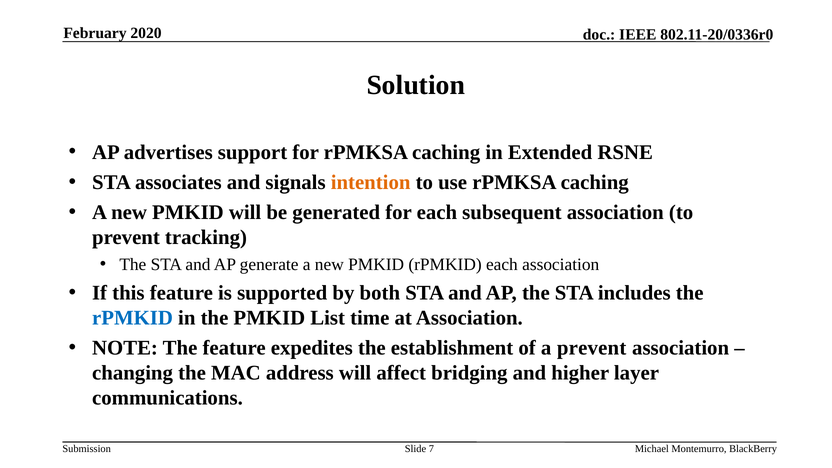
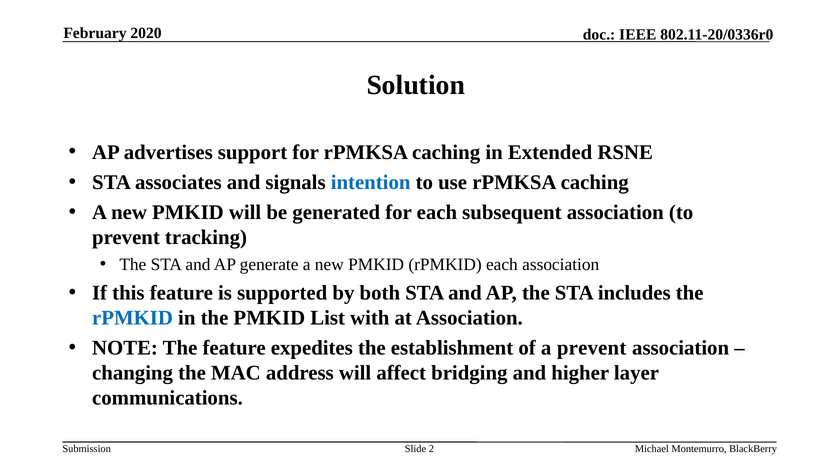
intention colour: orange -> blue
time: time -> with
7: 7 -> 2
